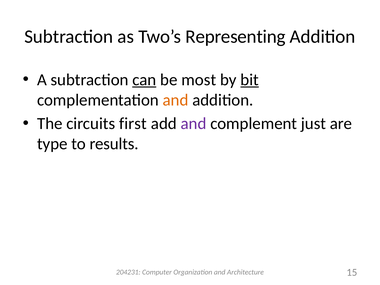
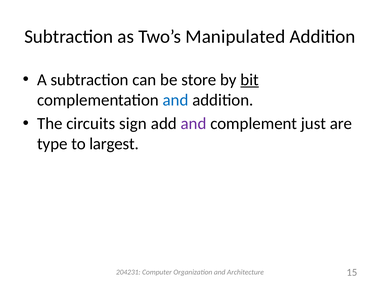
Representing: Representing -> Manipulated
can underline: present -> none
most: most -> store
and at (176, 100) colour: orange -> blue
first: first -> sign
results: results -> largest
